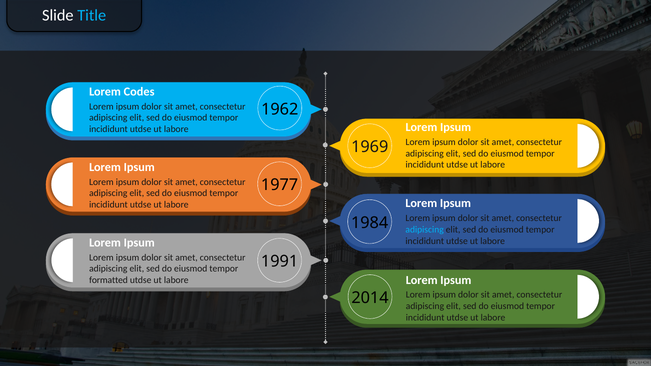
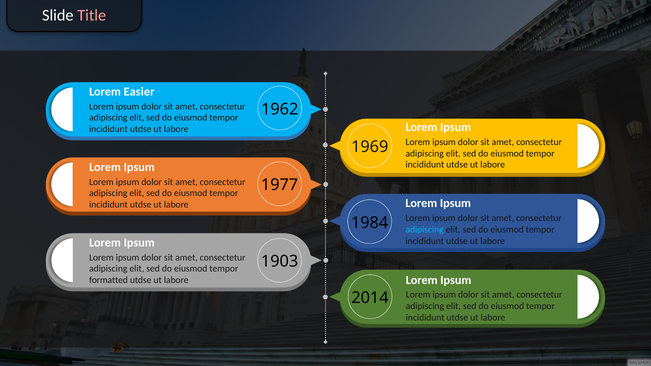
Title colour: light blue -> pink
Codes: Codes -> Easier
1991: 1991 -> 1903
